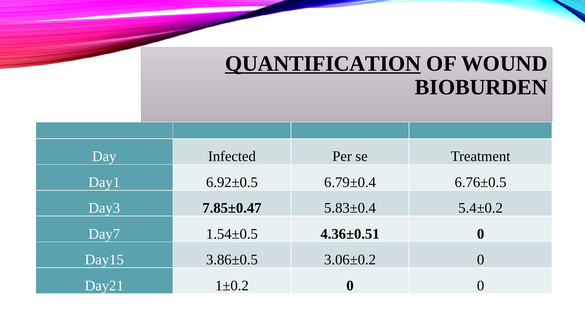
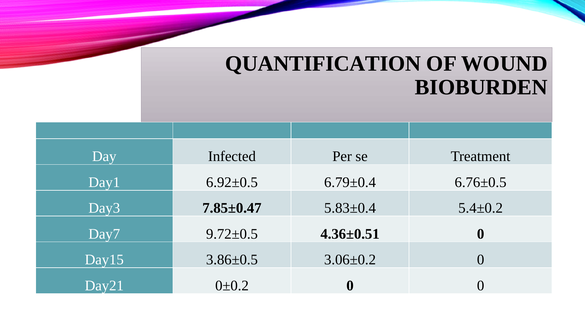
QUANTIFICATION underline: present -> none
1.54±0.5: 1.54±0.5 -> 9.72±0.5
1±0.2: 1±0.2 -> 0±0.2
